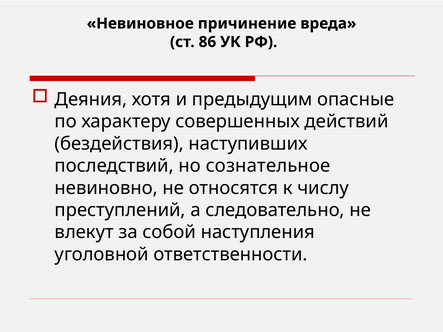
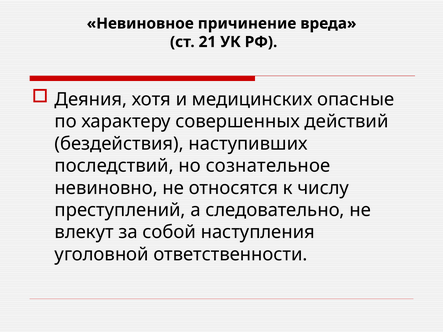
86: 86 -> 21
предыдущим: предыдущим -> медицинских
